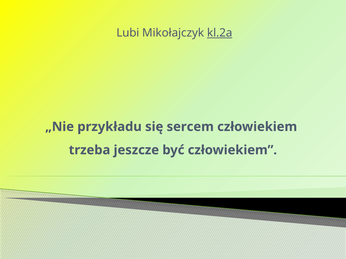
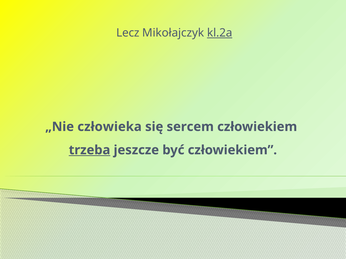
Lubi: Lubi -> Lecz
przykładu: przykładu -> człowieka
trzeba underline: none -> present
